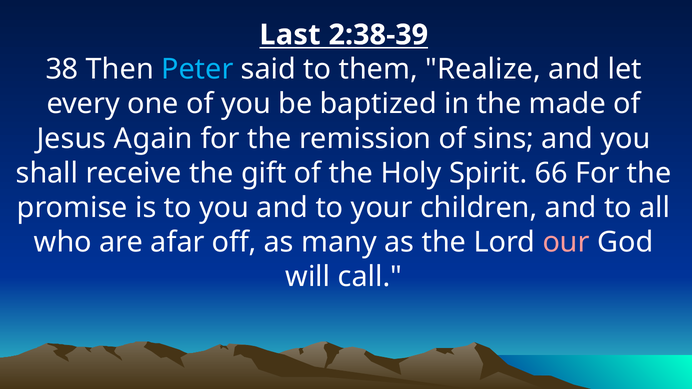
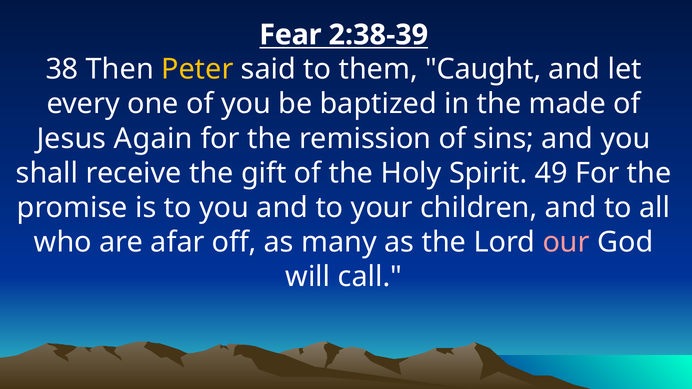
Last: Last -> Fear
Peter colour: light blue -> yellow
Realize: Realize -> Caught
66: 66 -> 49
